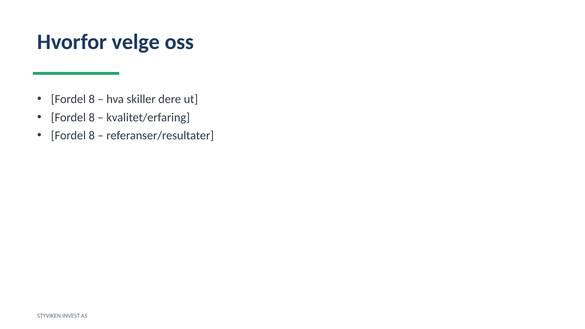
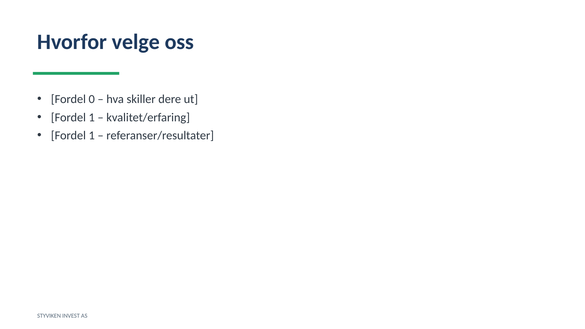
8 at (92, 99): 8 -> 0
8 at (92, 117): 8 -> 1
8 at (92, 136): 8 -> 1
